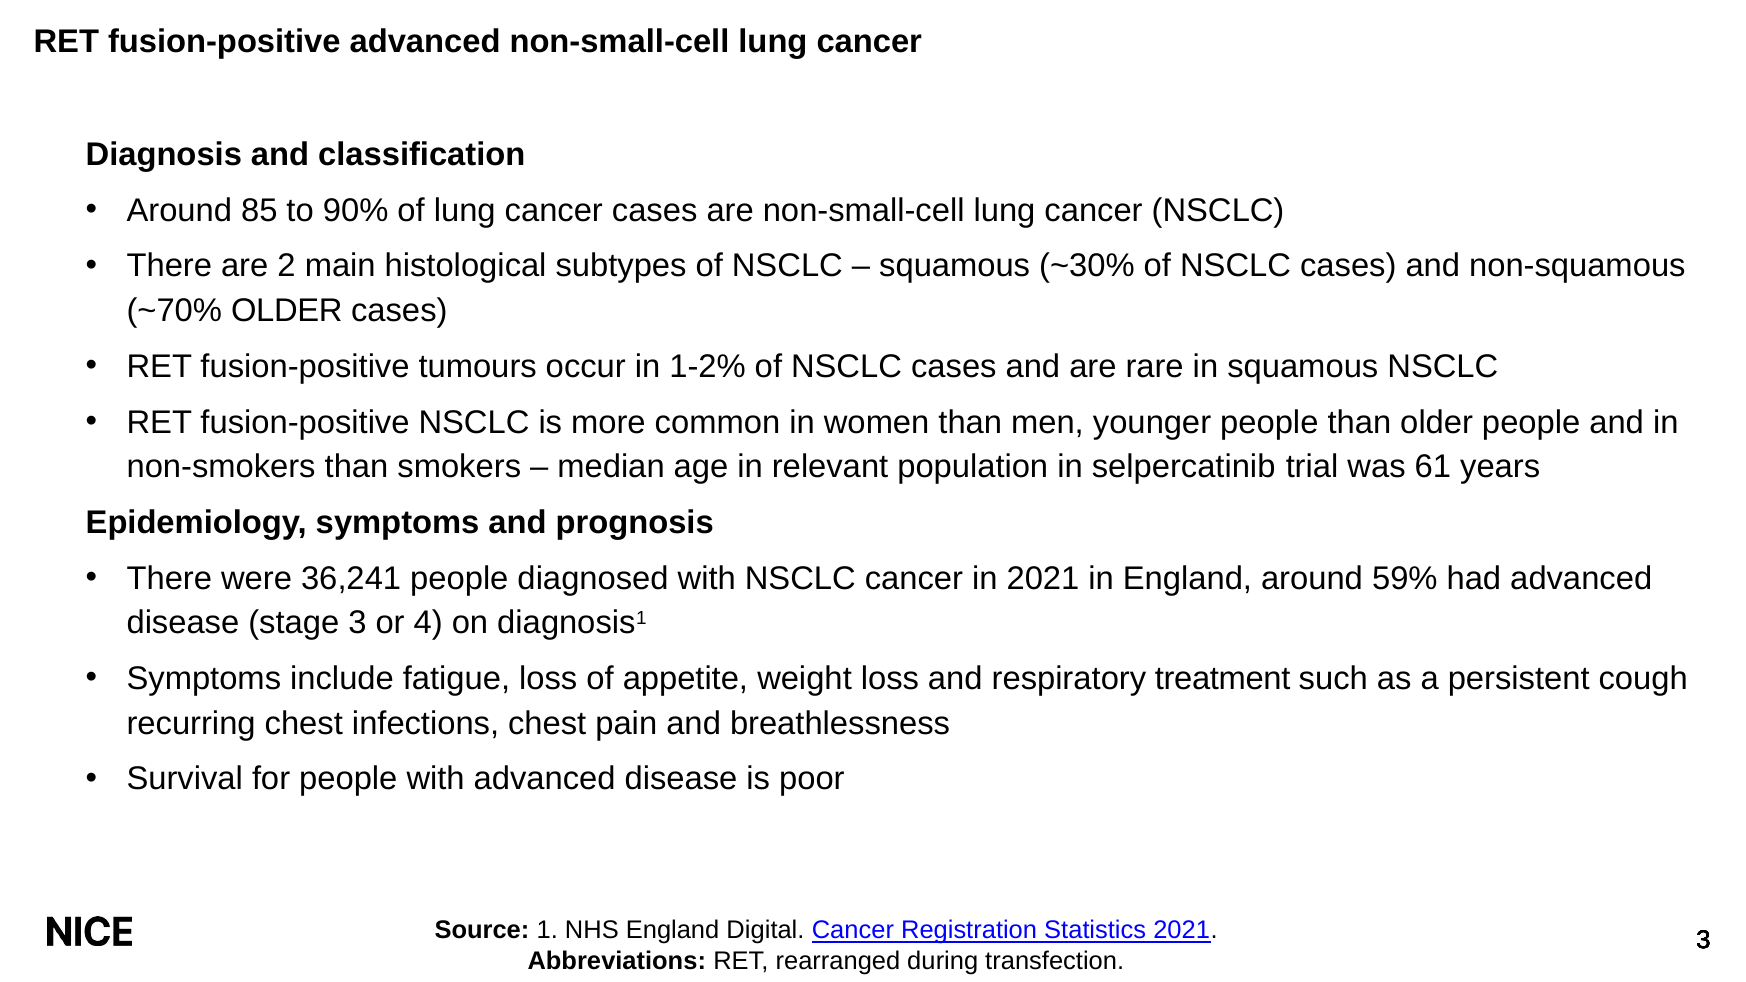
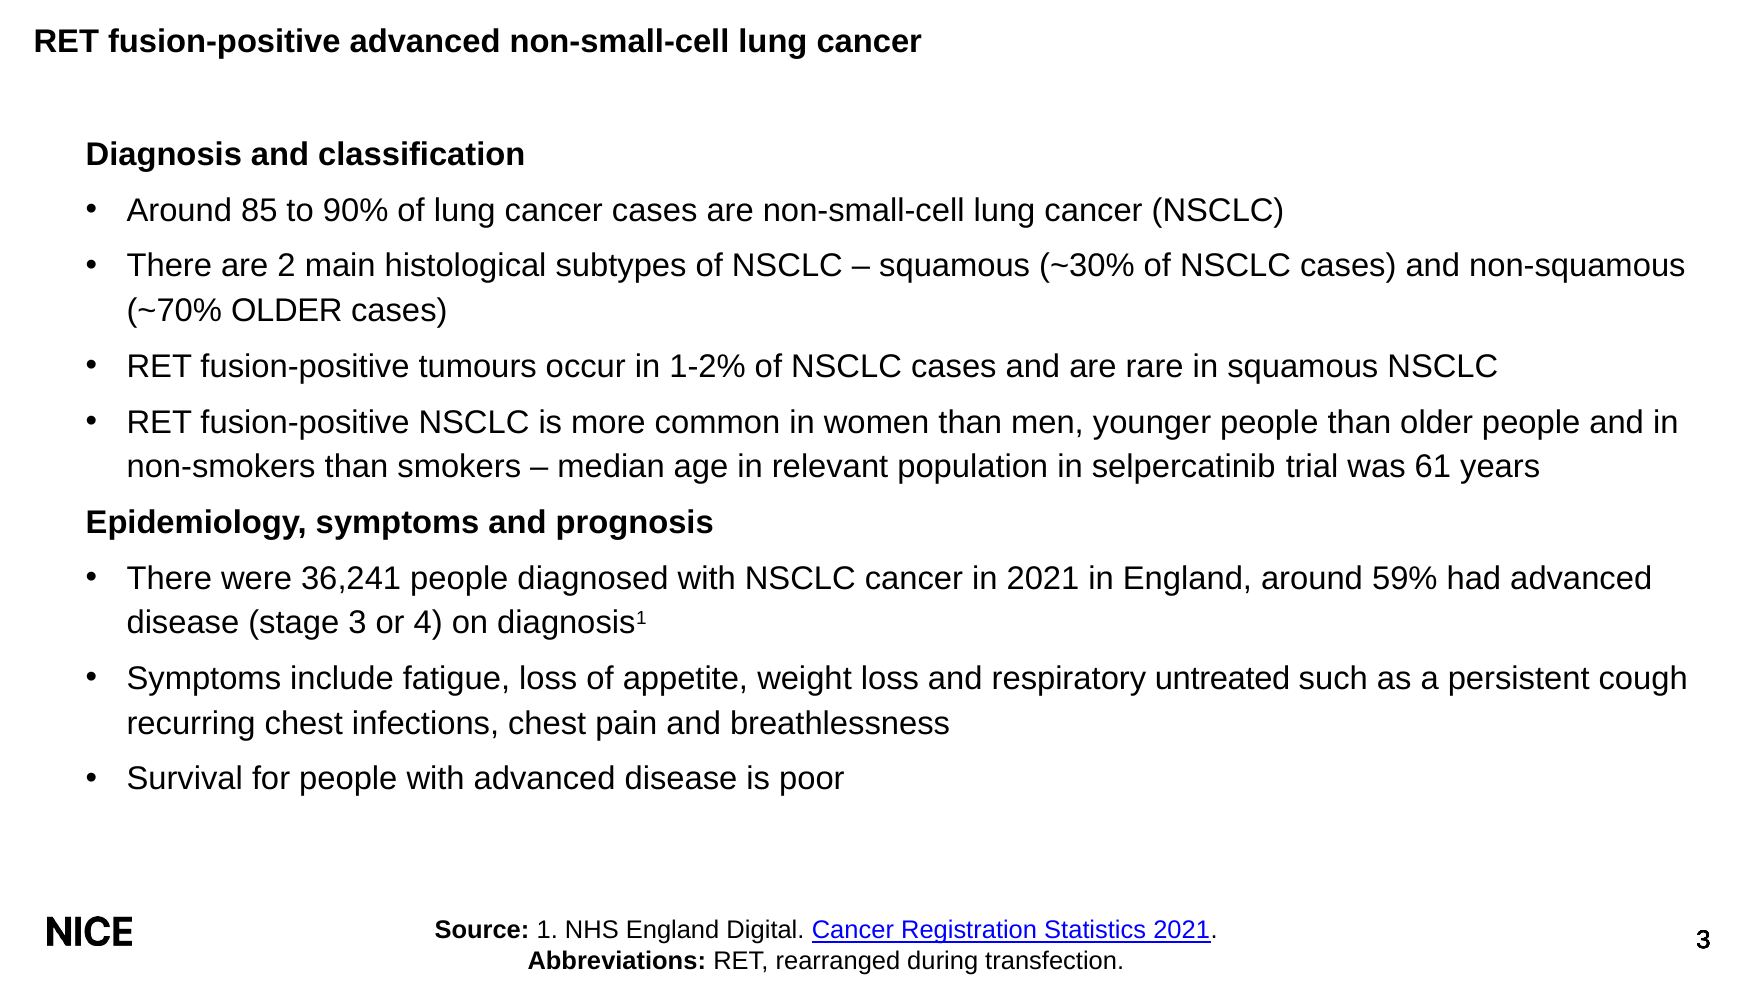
treatment: treatment -> untreated
